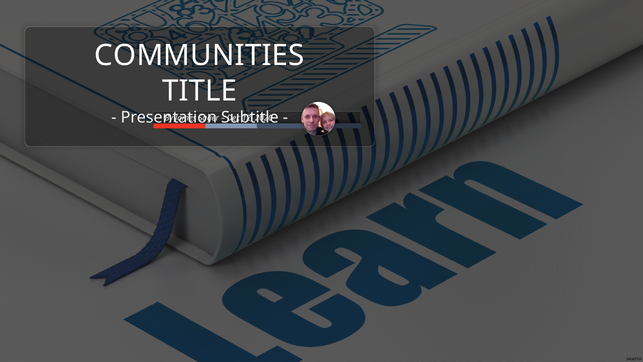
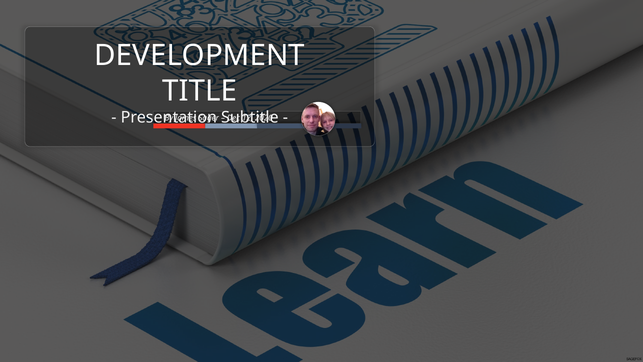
COMMUNITIES: COMMUNITIES -> DEVELOPMENT
